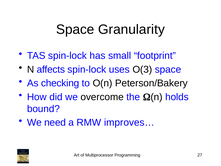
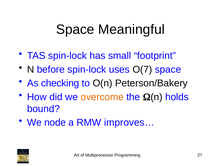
Granularity: Granularity -> Meaningful
affects: affects -> before
O(3: O(3 -> O(7
overcome colour: black -> orange
need: need -> node
